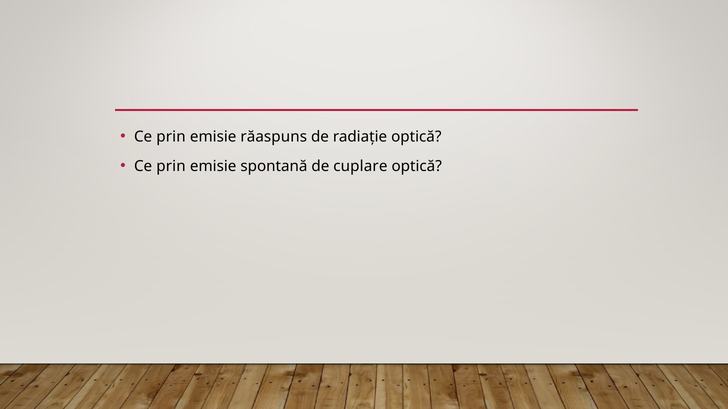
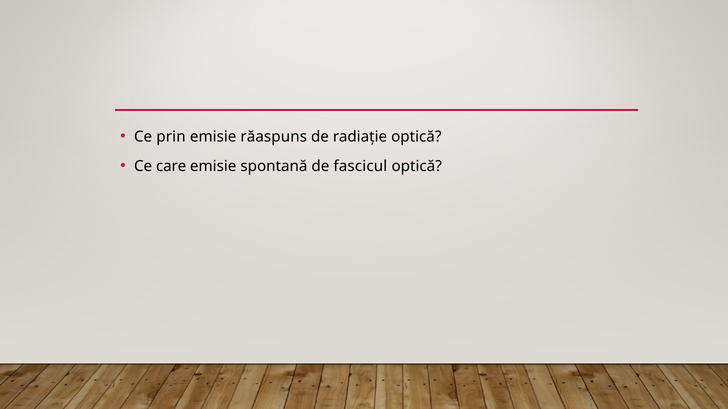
prin at (171, 166): prin -> care
cuplare: cuplare -> fascicul
